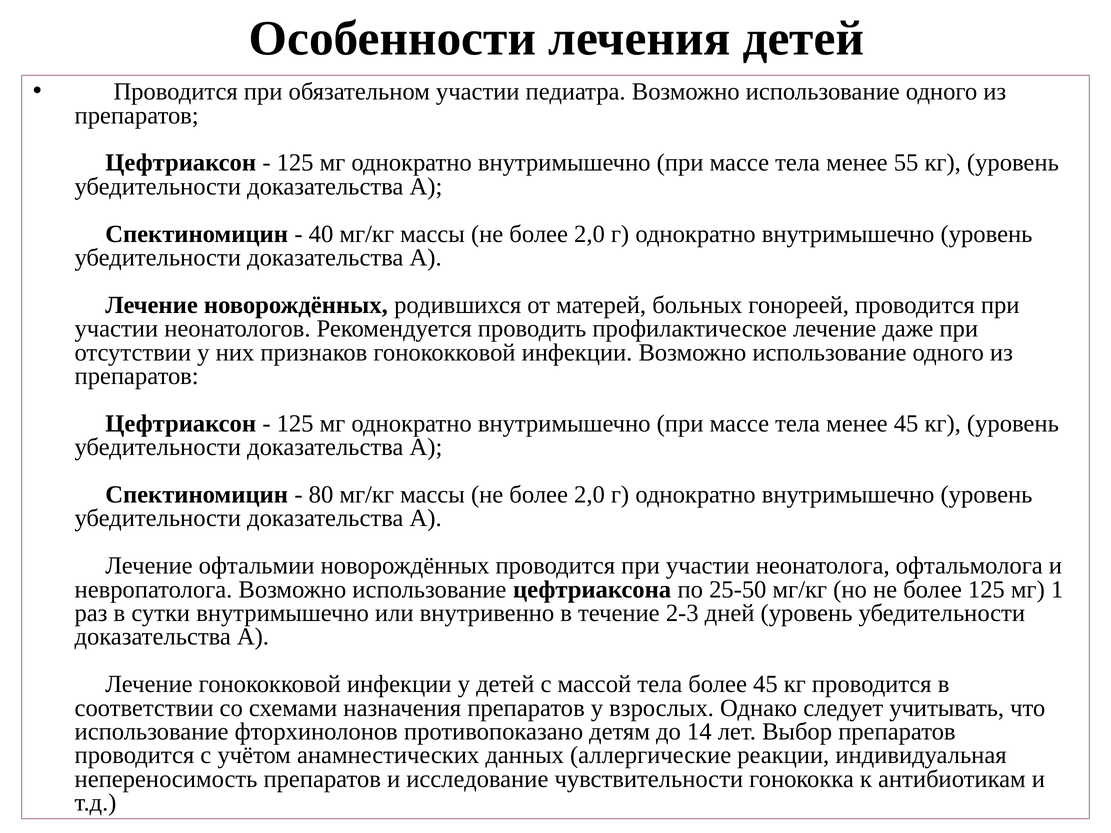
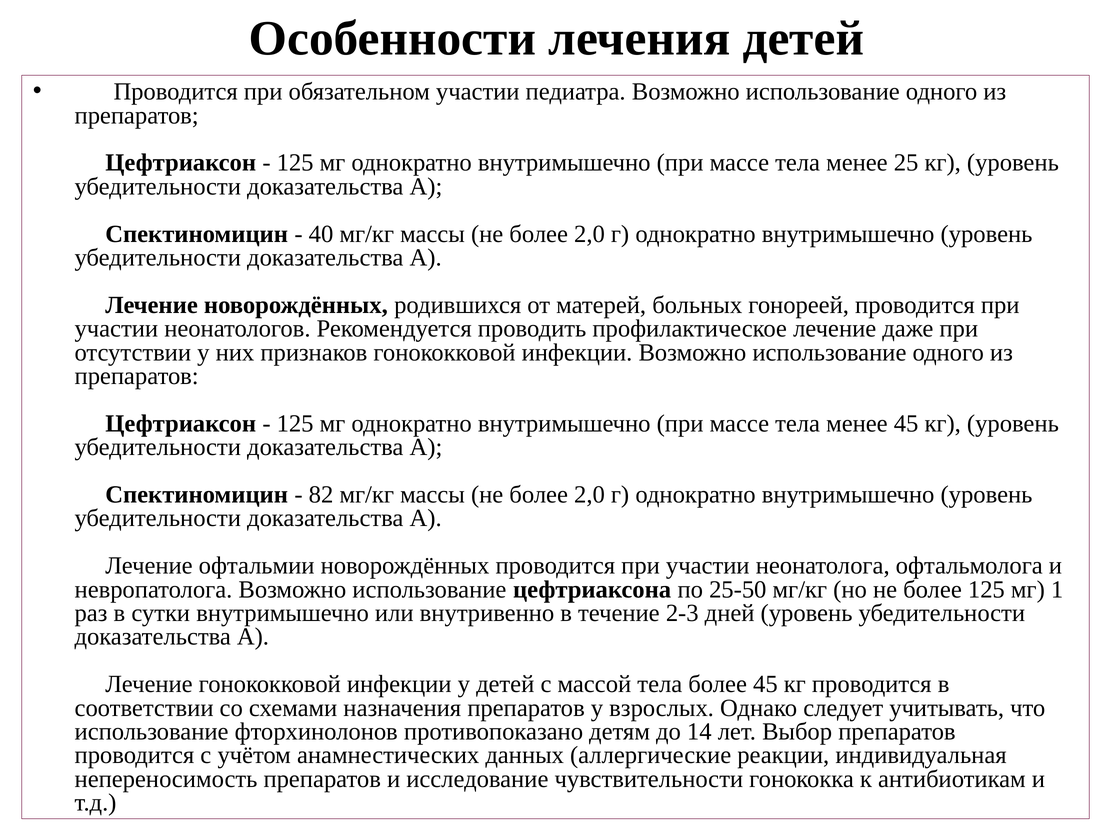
55: 55 -> 25
80: 80 -> 82
